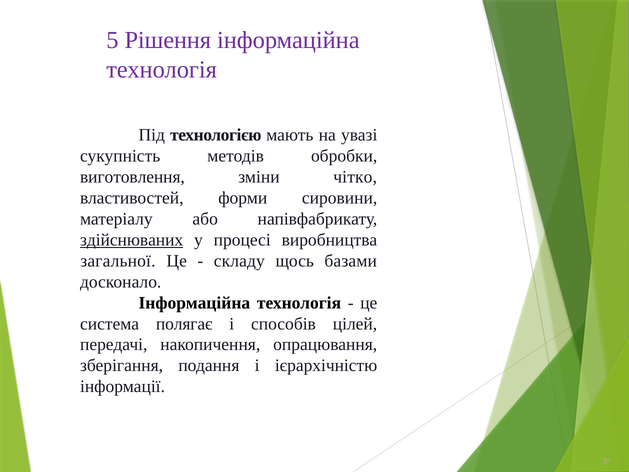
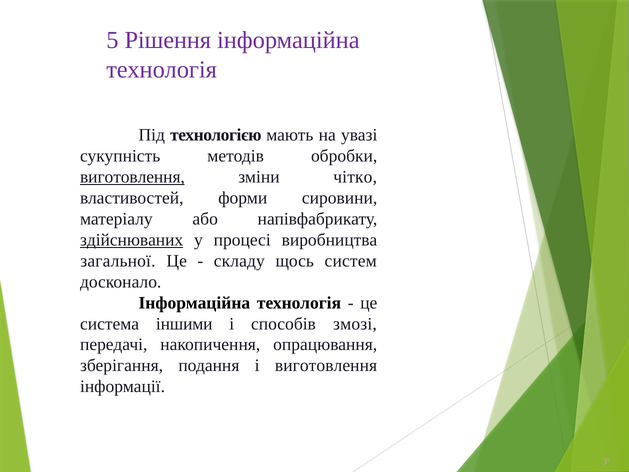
виготовлення at (132, 177) underline: none -> present
базами: базами -> систем
полягає: полягає -> іншими
цілей: цілей -> змозі
і ієрархічністю: ієрархічністю -> виготовлення
